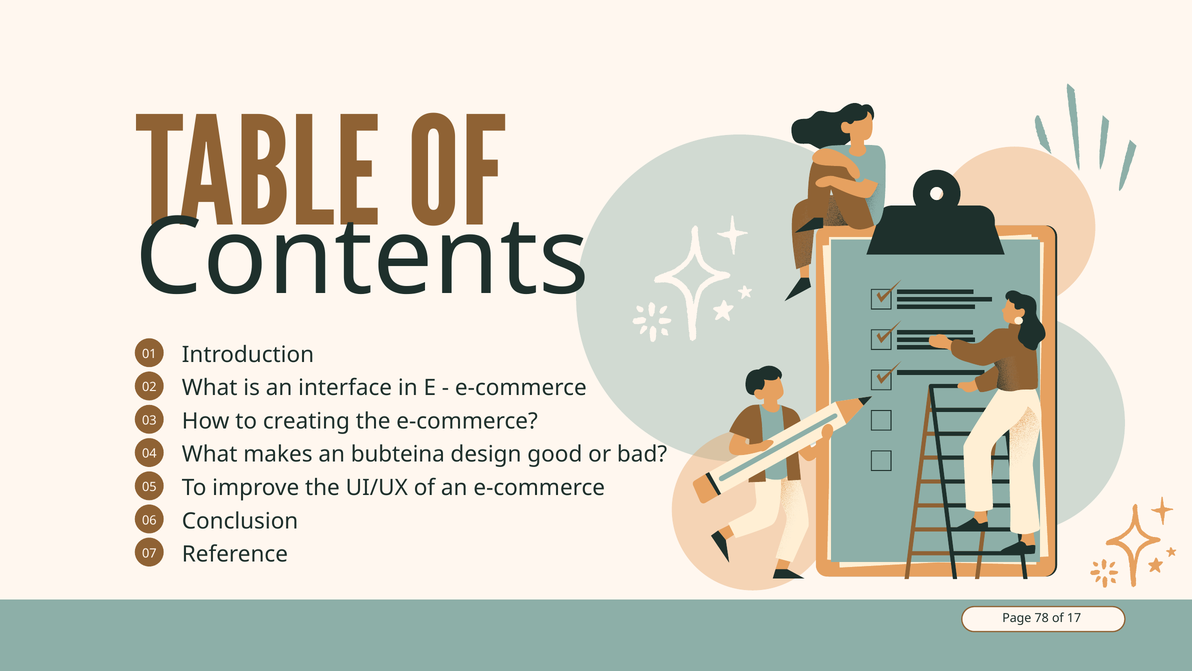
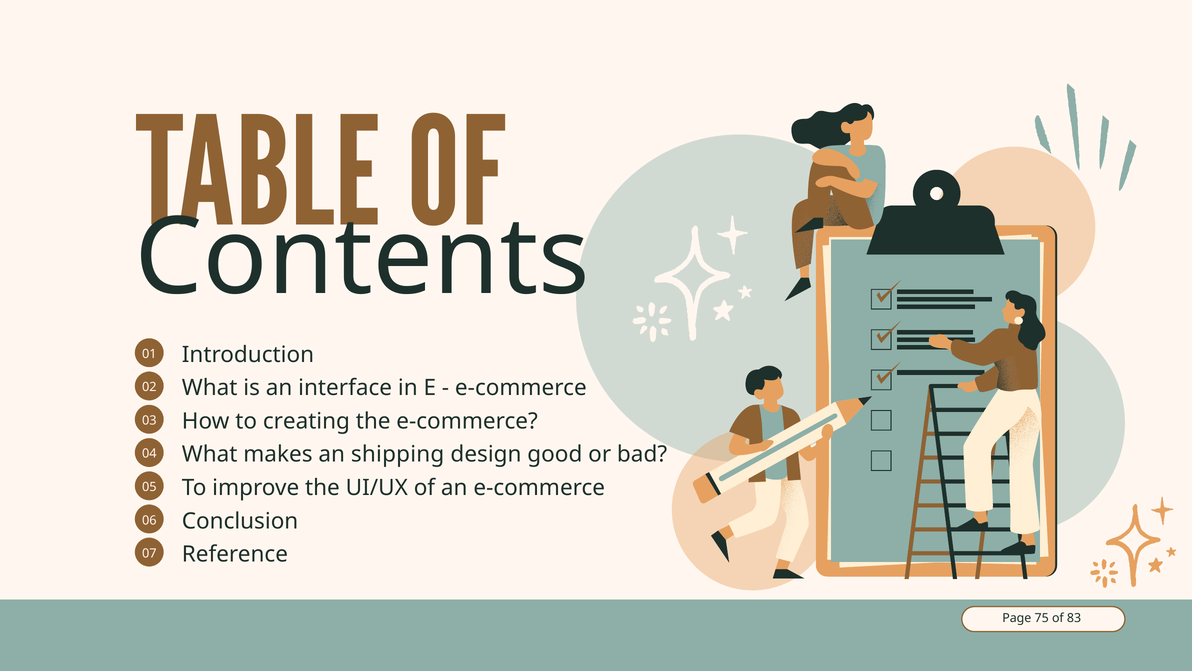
bubteina: bubteina -> shipping
78: 78 -> 75
17: 17 -> 83
